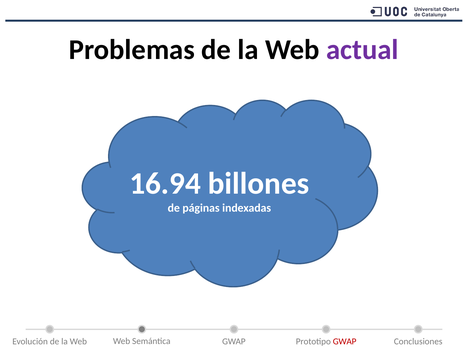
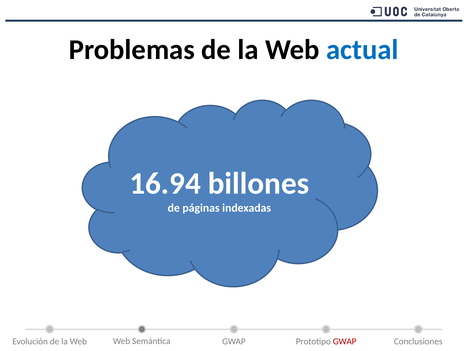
actual colour: purple -> blue
